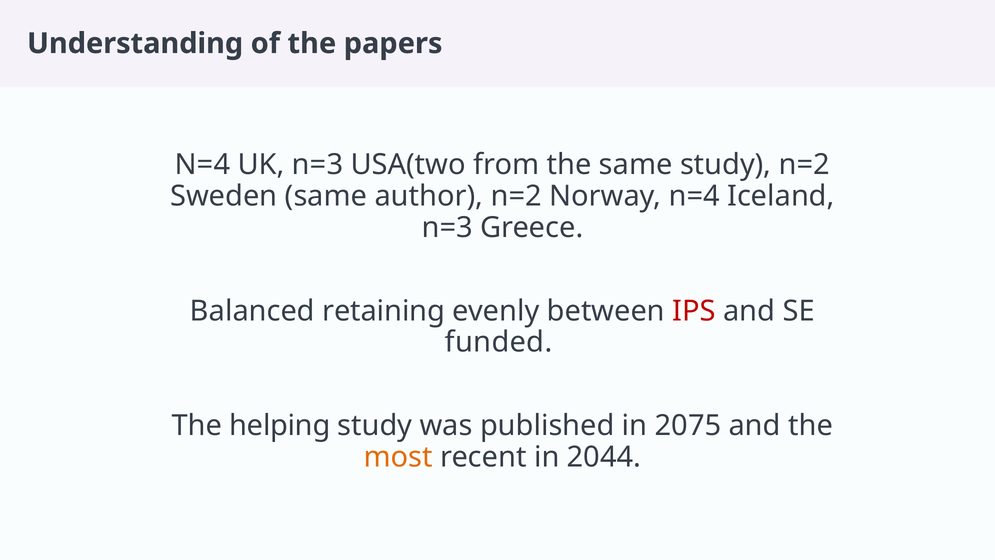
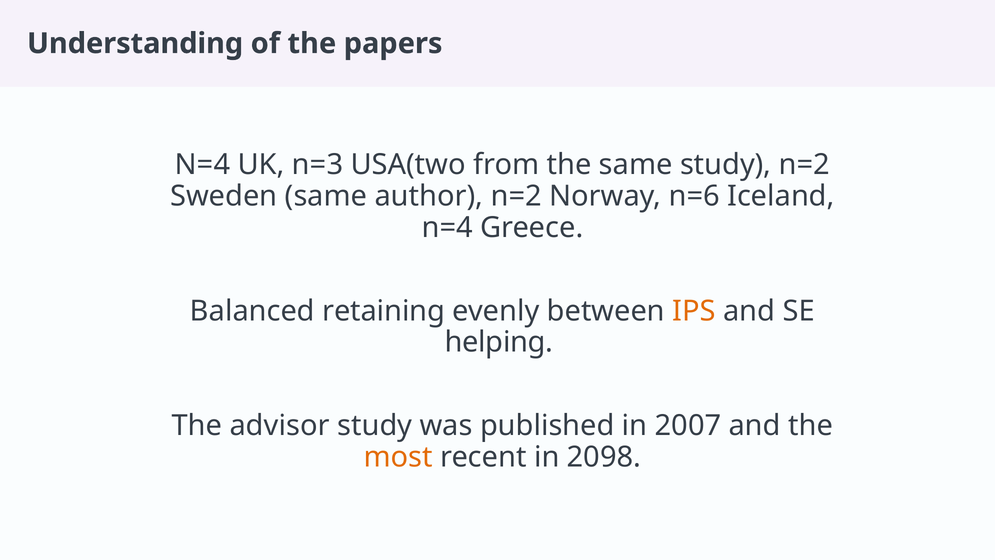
Norway n=4: n=4 -> n=6
n=3 at (447, 227): n=3 -> n=4
IPS colour: red -> orange
funded: funded -> helping
helping: helping -> advisor
2075: 2075 -> 2007
2044: 2044 -> 2098
